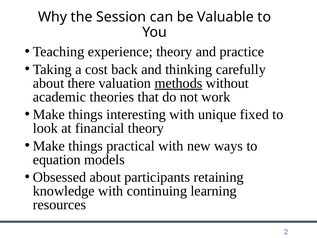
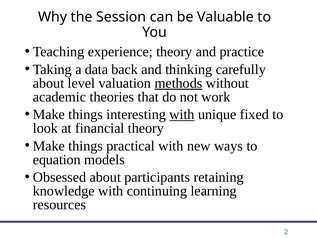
cost: cost -> data
there: there -> level
with at (182, 114) underline: none -> present
